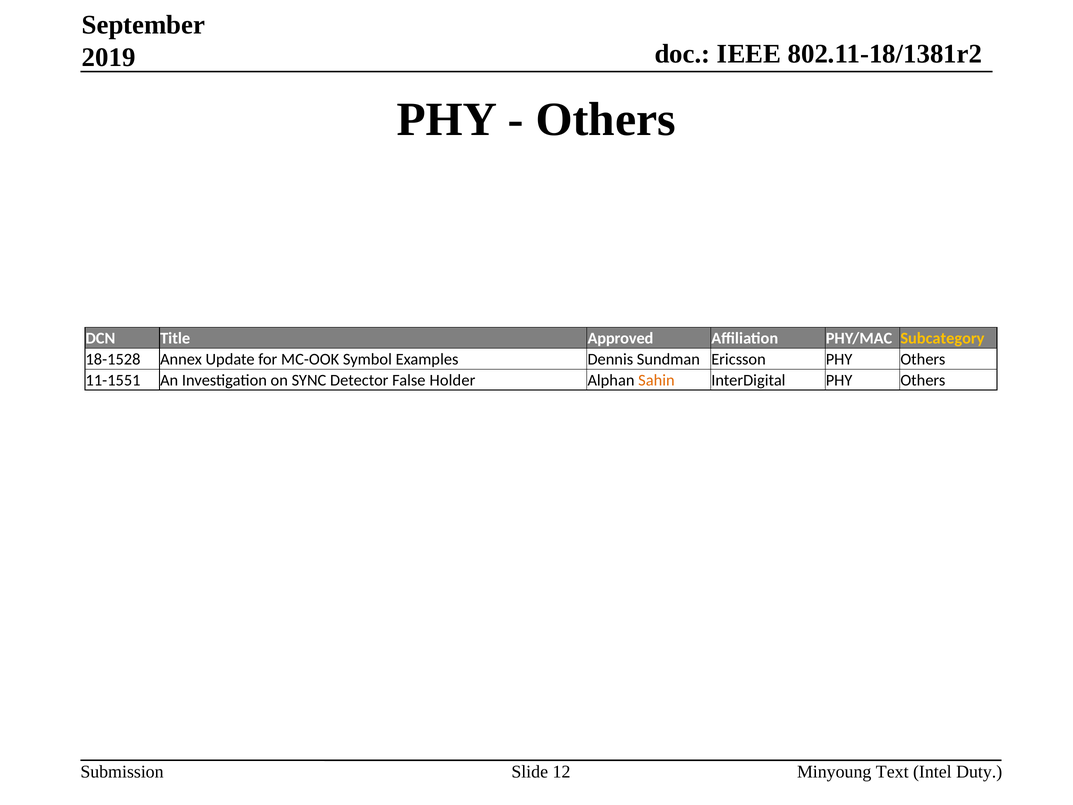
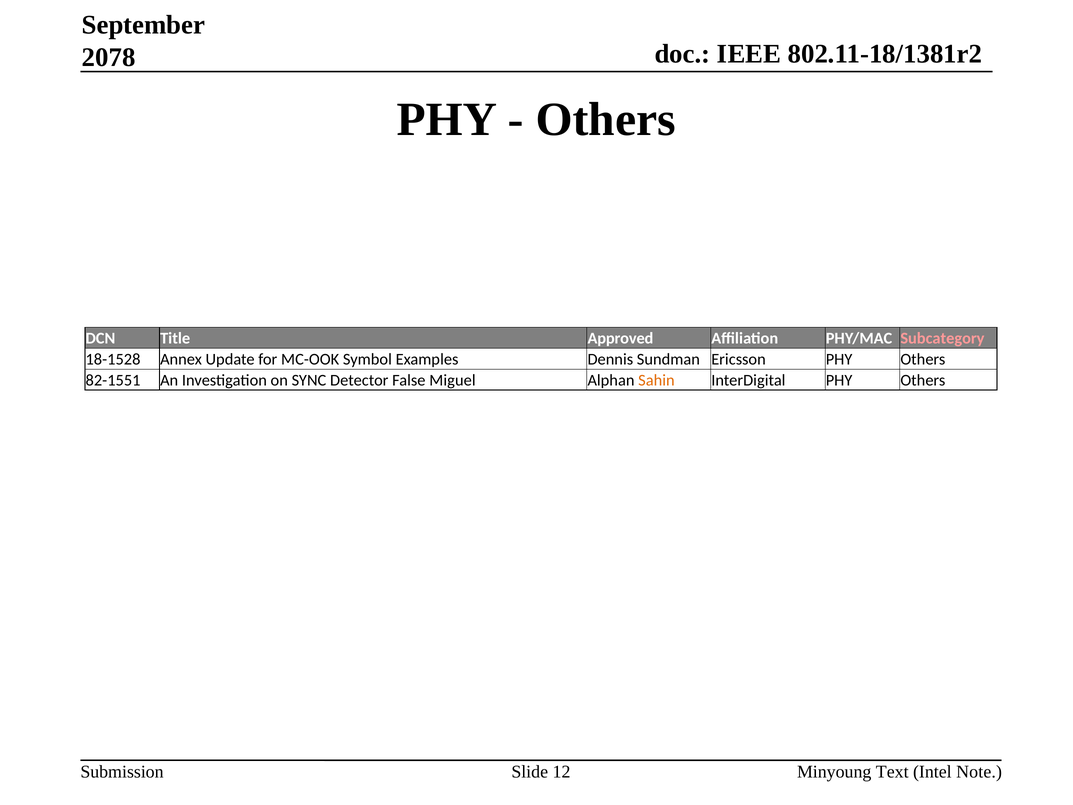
2019: 2019 -> 2078
Subcategory colour: yellow -> pink
11-1551: 11-1551 -> 82-1551
Holder: Holder -> Miguel
Duty: Duty -> Note
